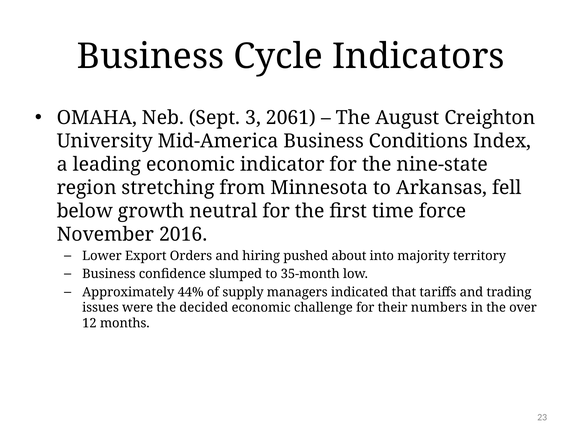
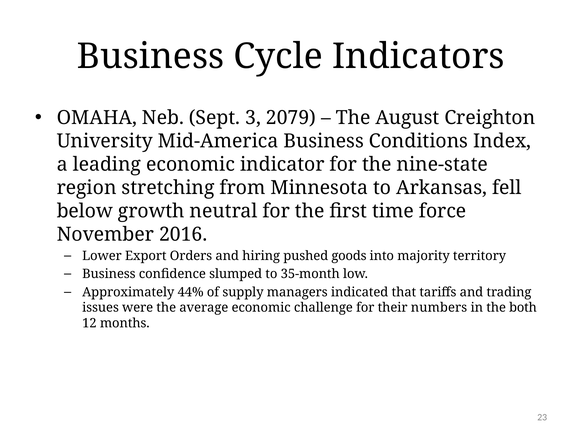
2061: 2061 -> 2079
about: about -> goods
decided: decided -> average
over: over -> both
